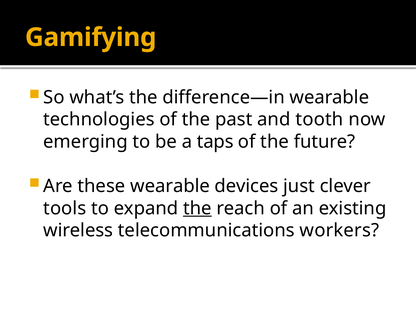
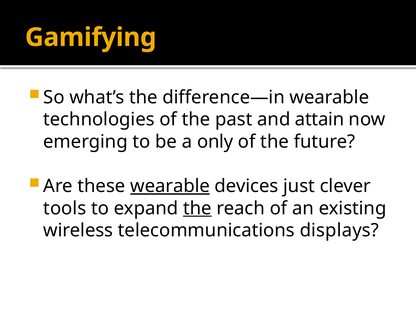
tooth: tooth -> attain
taps: taps -> only
wearable at (170, 186) underline: none -> present
workers: workers -> displays
